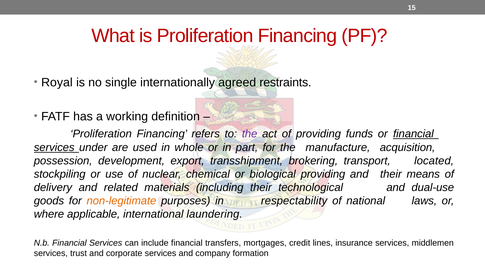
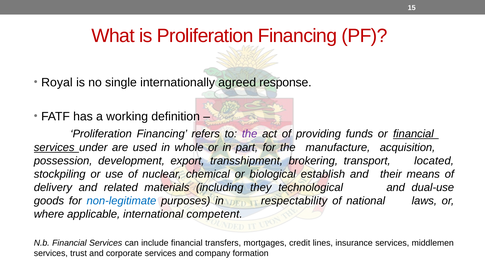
restraints: restraints -> response
biological providing: providing -> establish
including their: their -> they
non-legitimate colour: orange -> blue
laundering: laundering -> competent
